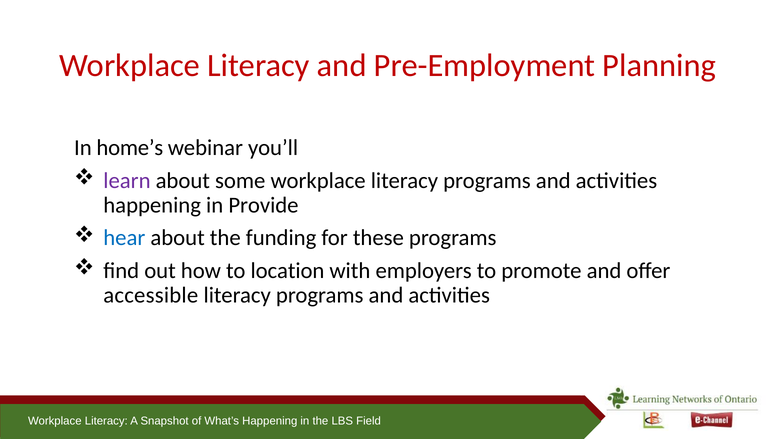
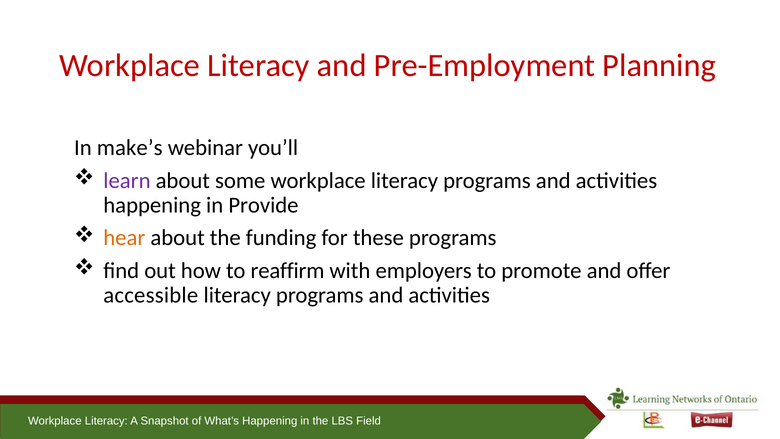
home’s: home’s -> make’s
hear colour: blue -> orange
location: location -> reaffirm
